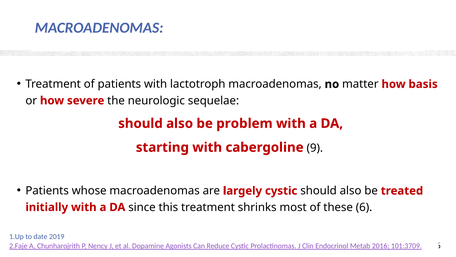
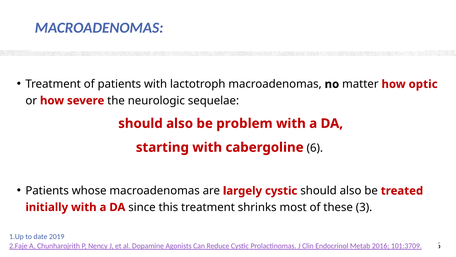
basis: basis -> optic
9: 9 -> 6
6: 6 -> 3
